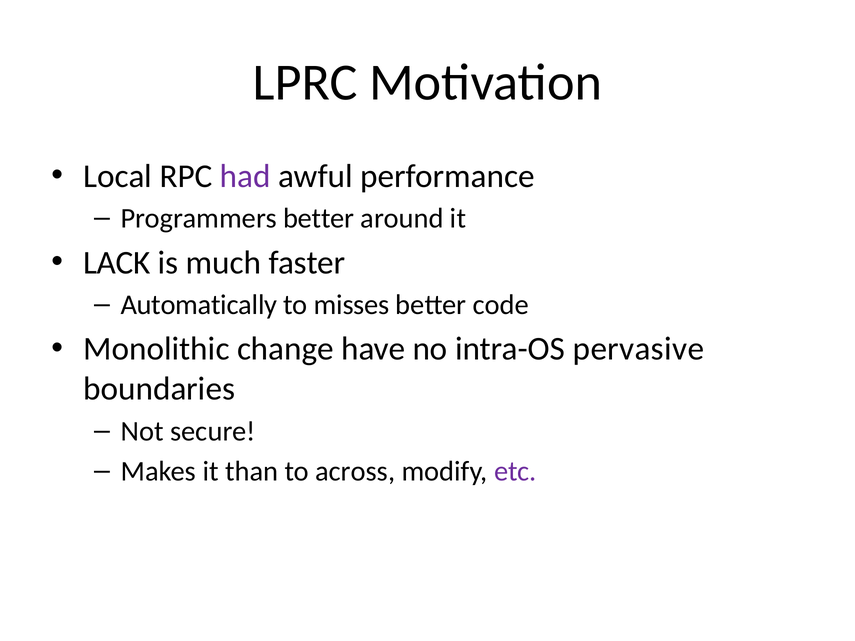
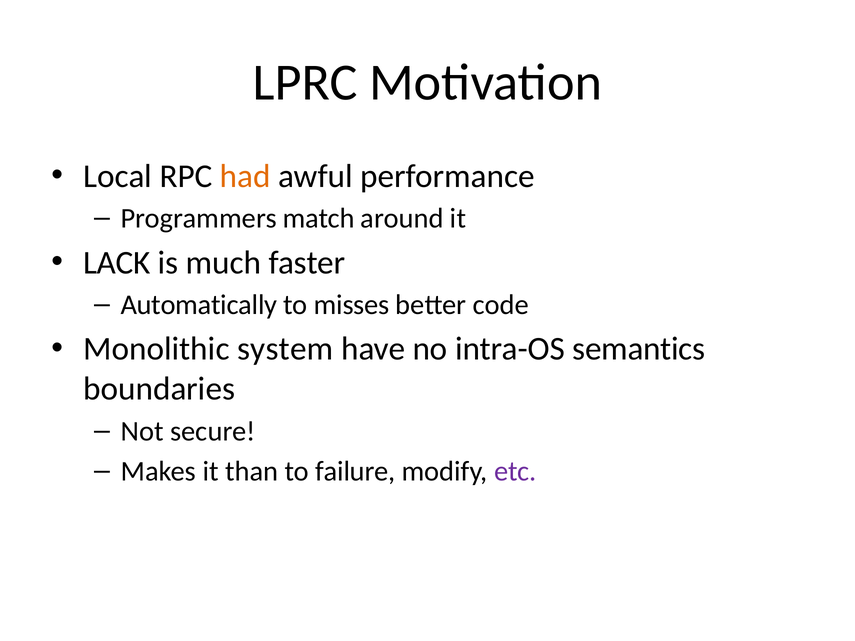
had colour: purple -> orange
Programmers better: better -> match
change: change -> system
pervasive: pervasive -> semantics
across: across -> failure
